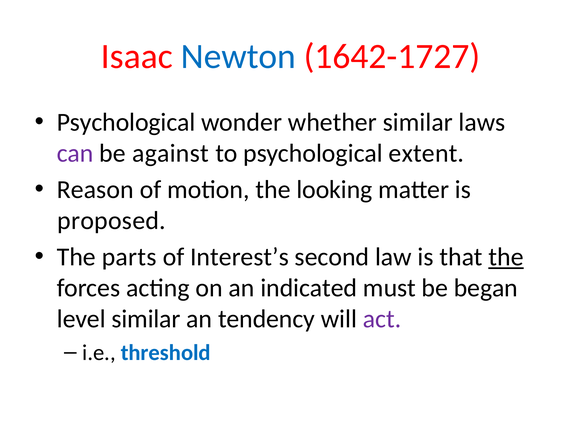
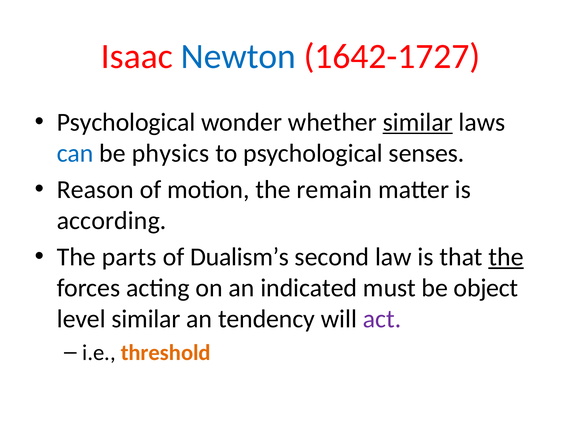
similar at (418, 122) underline: none -> present
can colour: purple -> blue
against: against -> physics
extent: extent -> senses
looking: looking -> remain
proposed: proposed -> according
Interest’s: Interest’s -> Dualism’s
began: began -> object
threshold colour: blue -> orange
